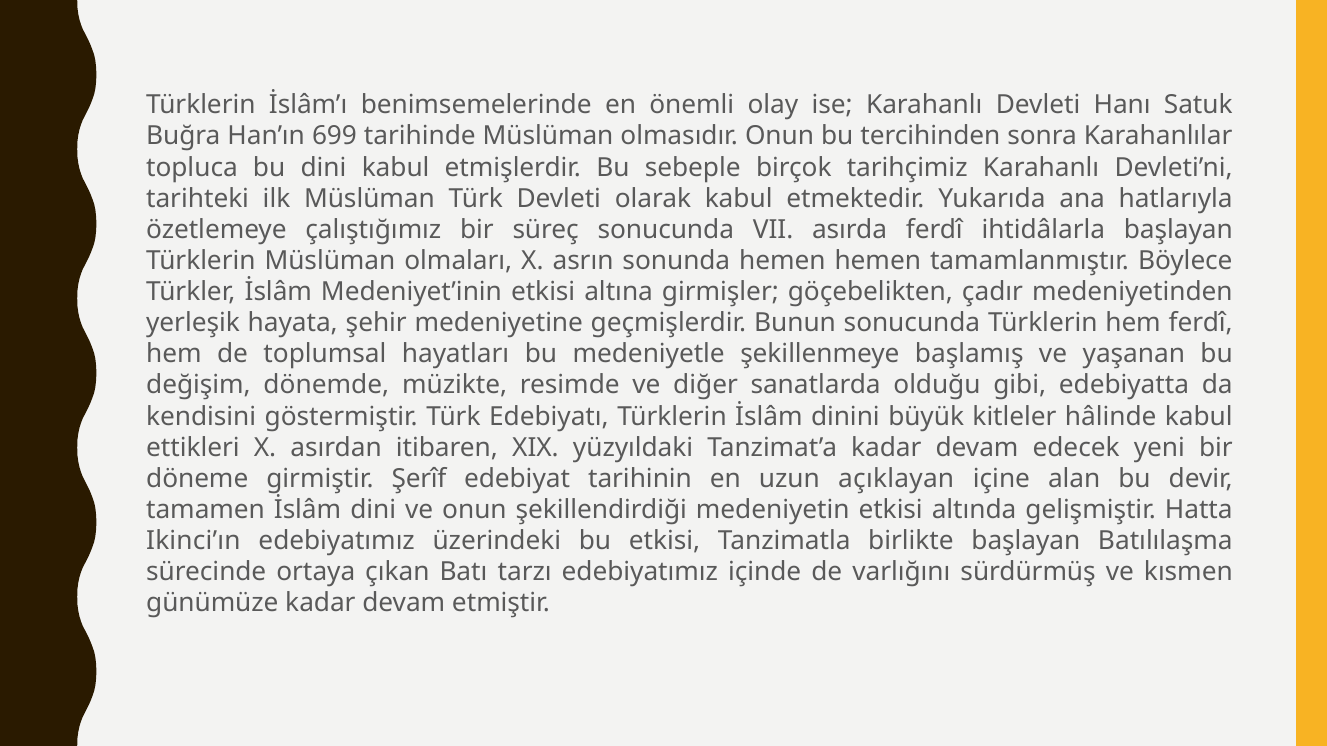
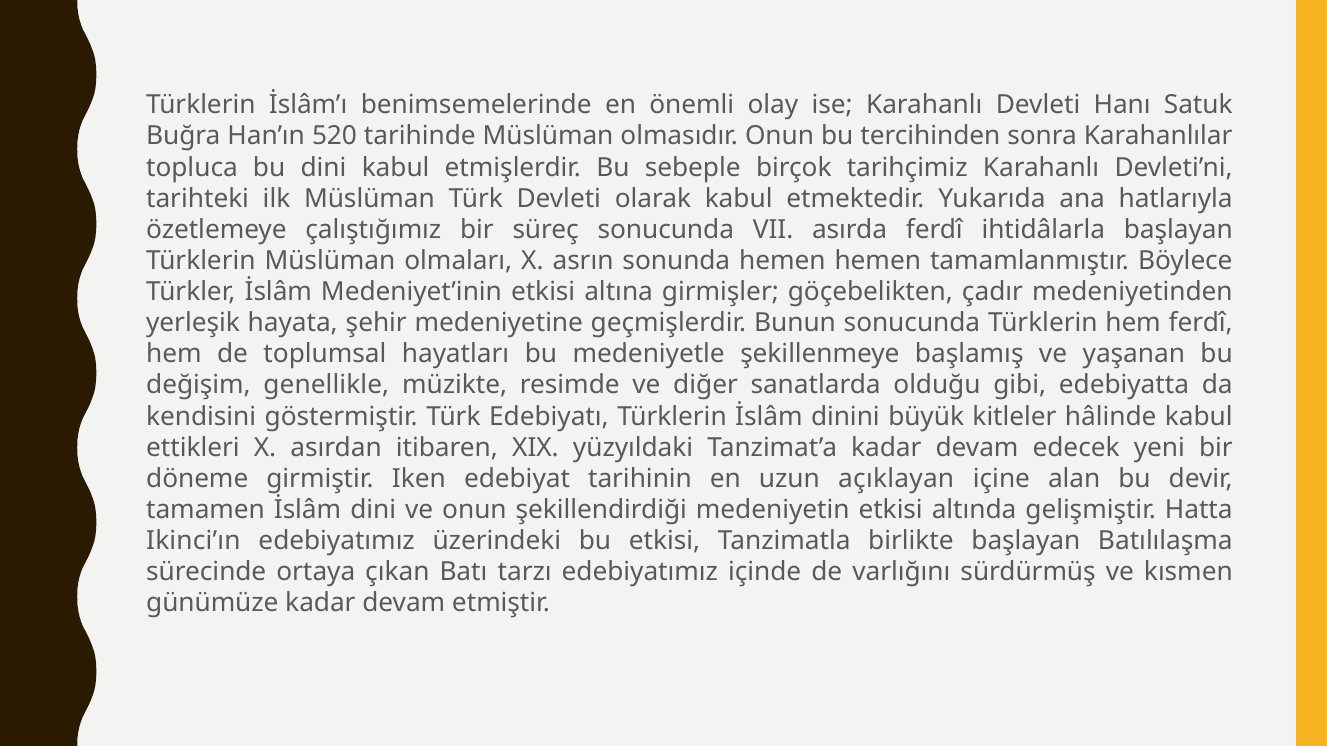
699: 699 -> 520
dönemde: dönemde -> genellikle
Şerîf: Şerîf -> Iken
